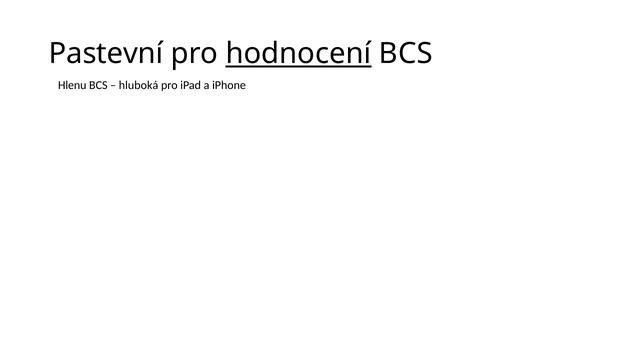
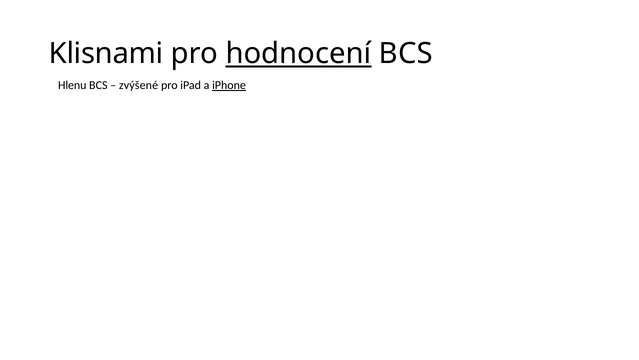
Pastevní: Pastevní -> Klisnami
hluboká: hluboká -> zvýšené
iPhone underline: none -> present
